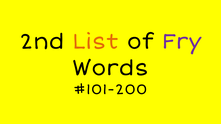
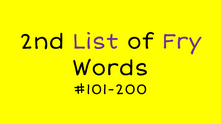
List colour: orange -> purple
